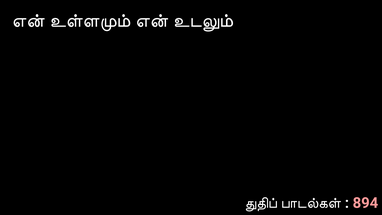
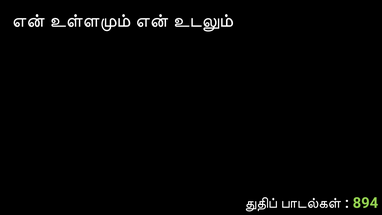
894 colour: pink -> light green
